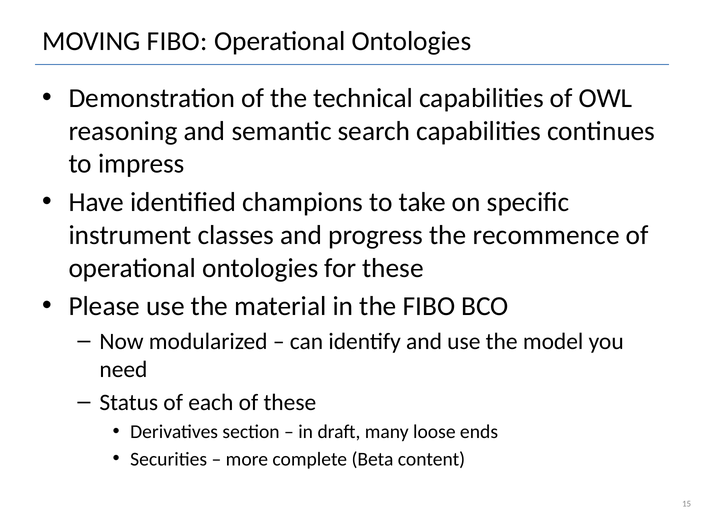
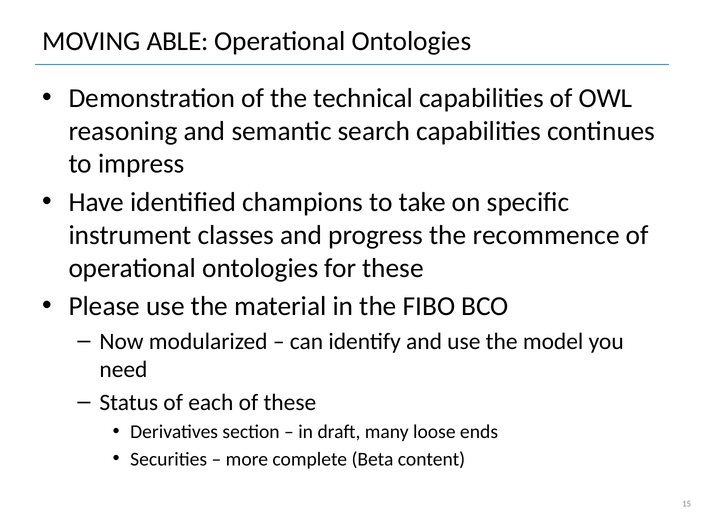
MOVING FIBO: FIBO -> ABLE
